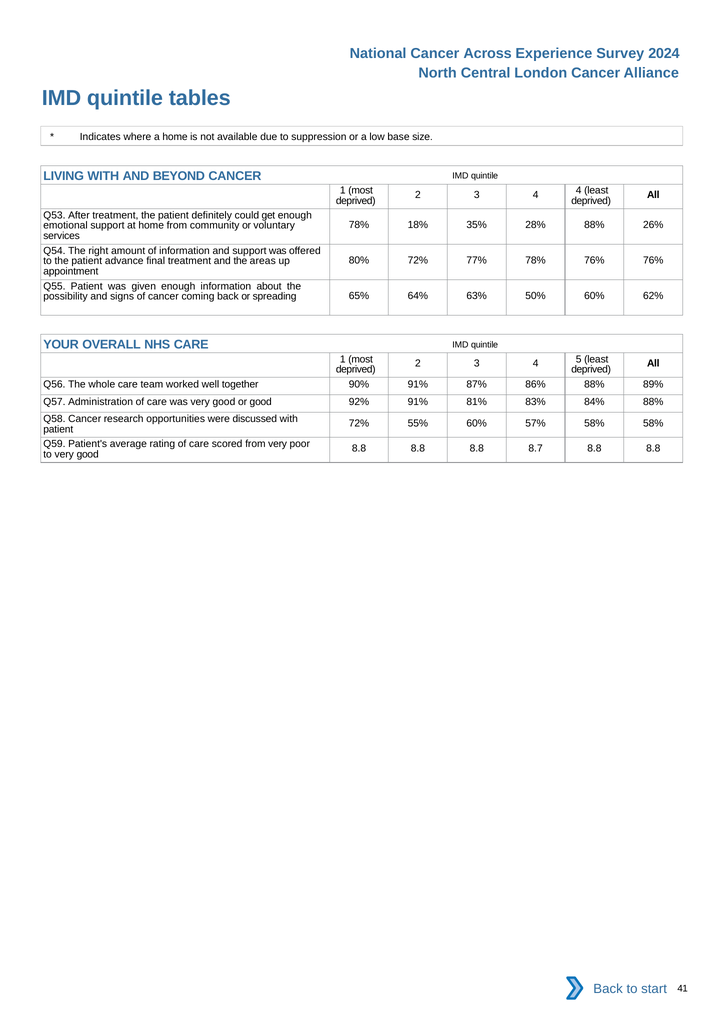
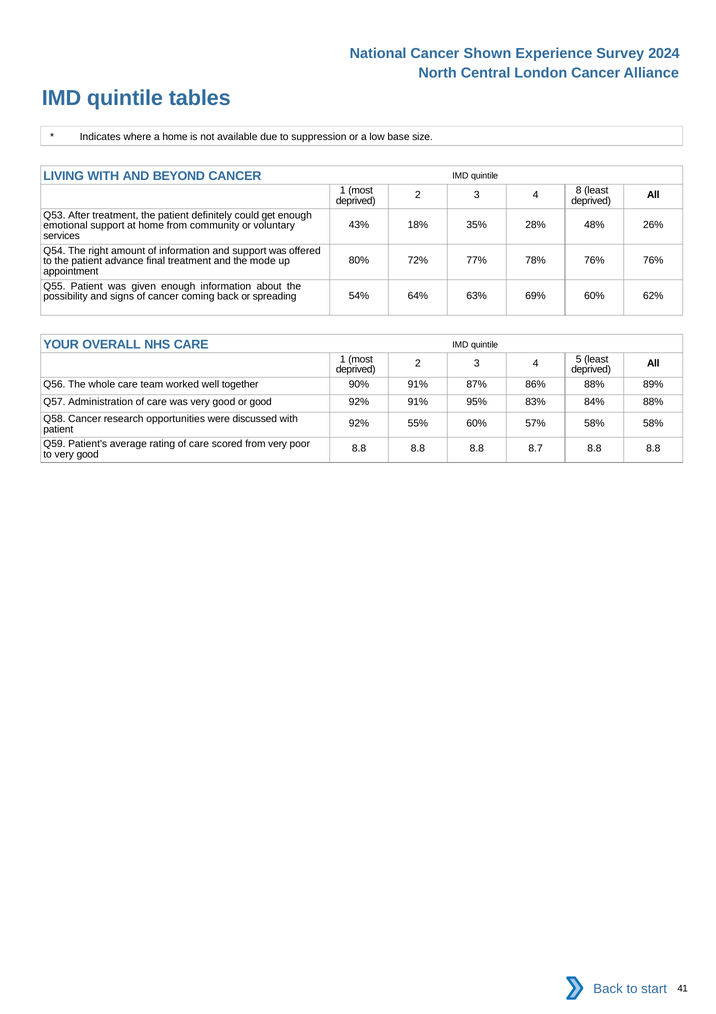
Across: Across -> Shown
4 4: 4 -> 8
78% at (359, 225): 78% -> 43%
28% 88%: 88% -> 48%
areas: areas -> mode
65%: 65% -> 54%
50%: 50% -> 69%
81%: 81% -> 95%
72% at (359, 423): 72% -> 92%
